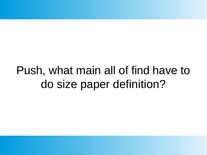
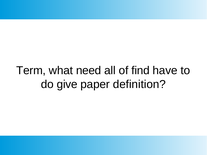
Push: Push -> Term
main: main -> need
size: size -> give
